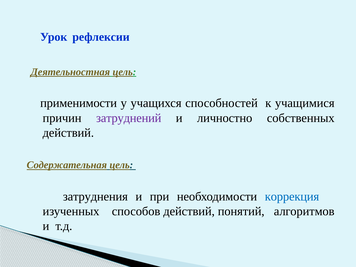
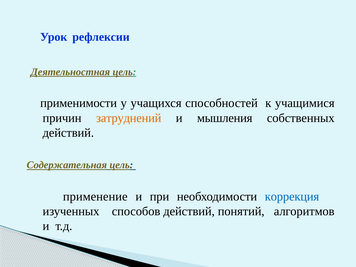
затруднений colour: purple -> orange
личностно: личностно -> мышления
затруднения: затруднения -> применение
